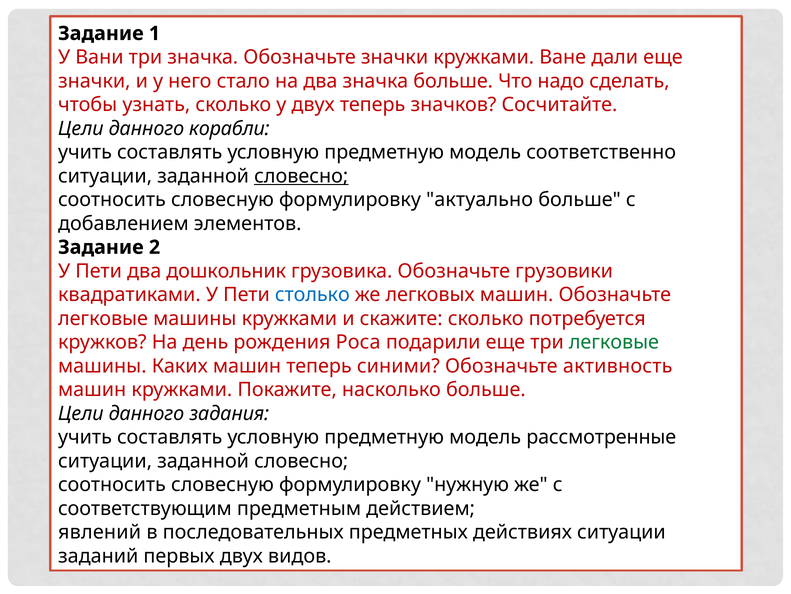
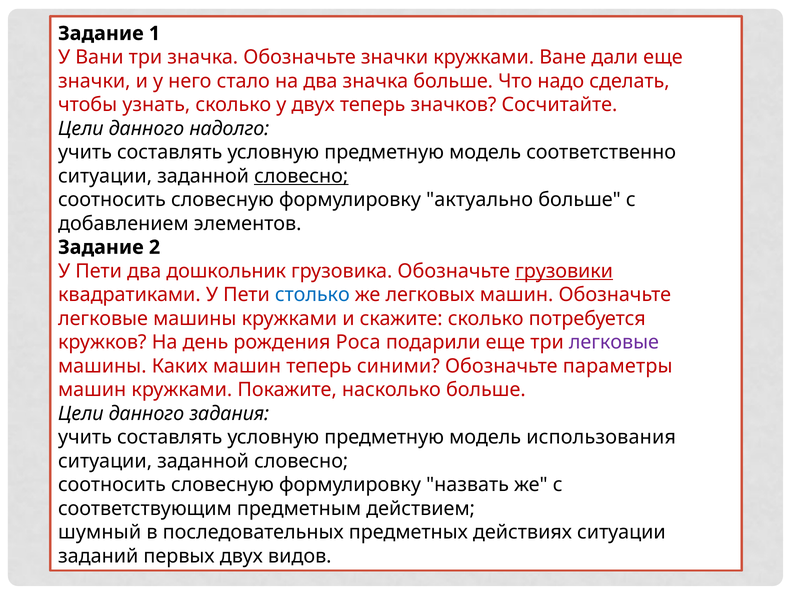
корабли: корабли -> надолго
грузовики underline: none -> present
легковые at (614, 342) colour: green -> purple
активность: активность -> параметры
рассмотренные: рассмотренные -> использования
нужную: нужную -> назвать
явлений: явлений -> шумный
